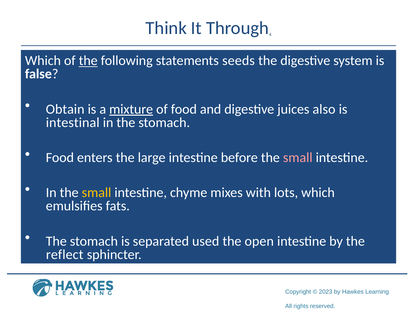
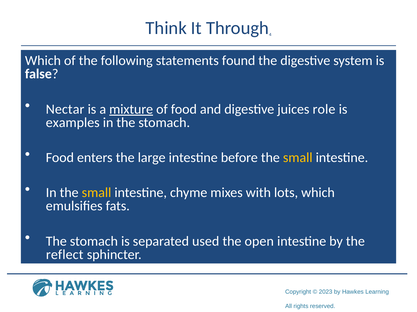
the at (88, 61) underline: present -> none
seeds: seeds -> found
Obtain: Obtain -> Nectar
also: also -> role
intestinal: intestinal -> examples
small at (298, 158) colour: pink -> yellow
